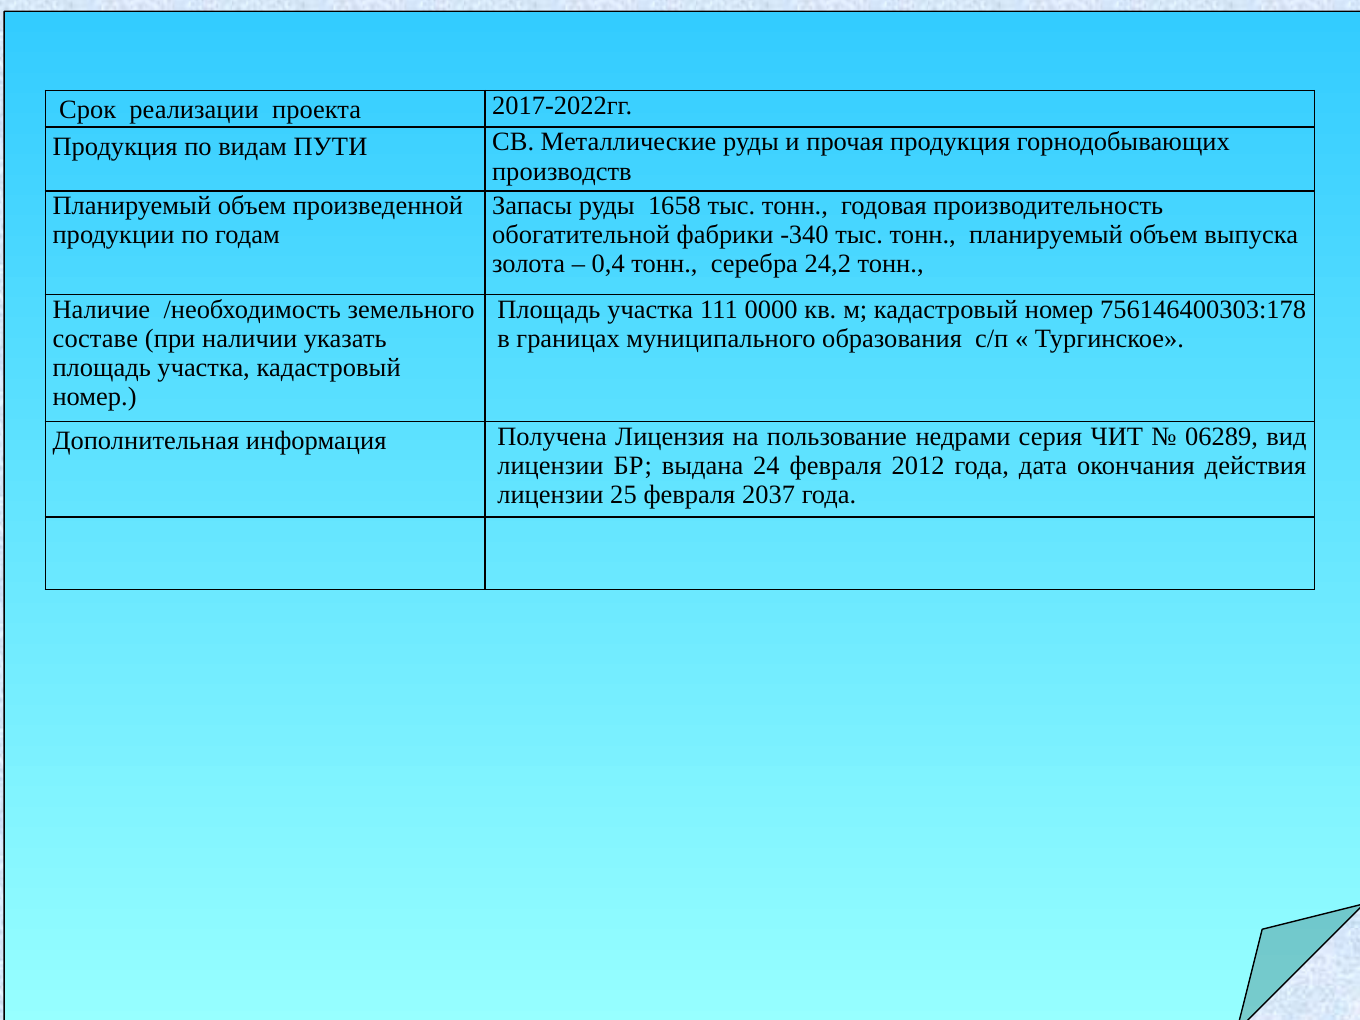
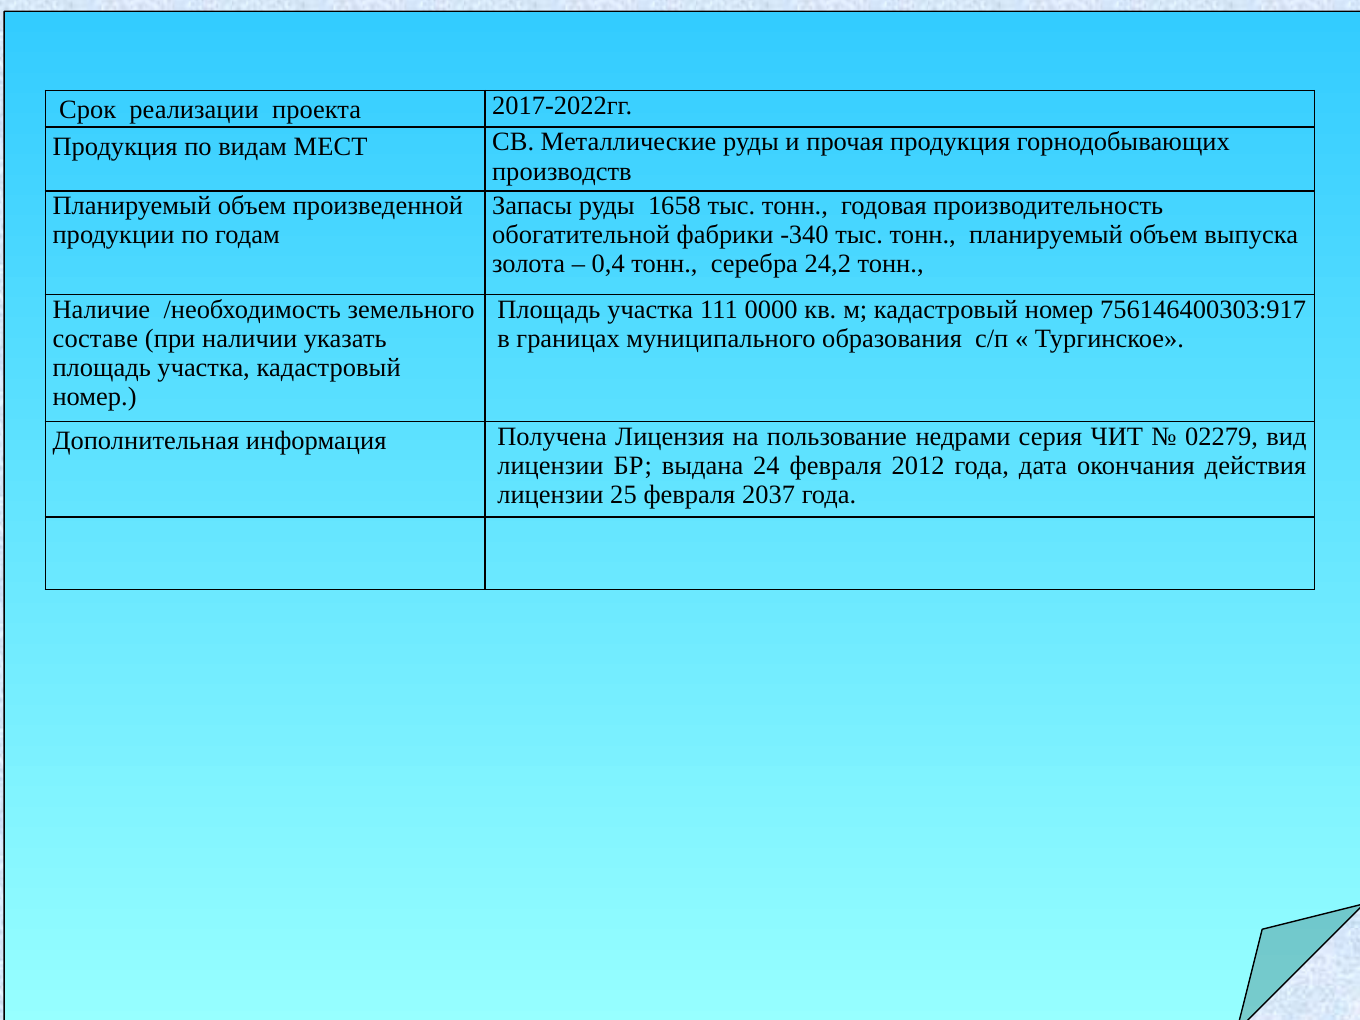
ПУТИ: ПУТИ -> МЕСТ
756146400303:178: 756146400303:178 -> 756146400303:917
06289: 06289 -> 02279
